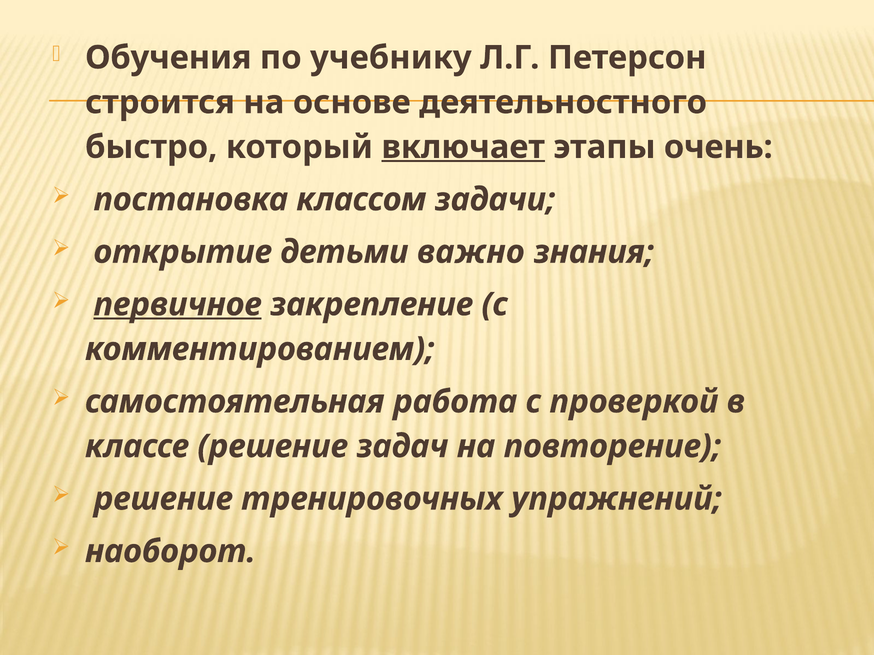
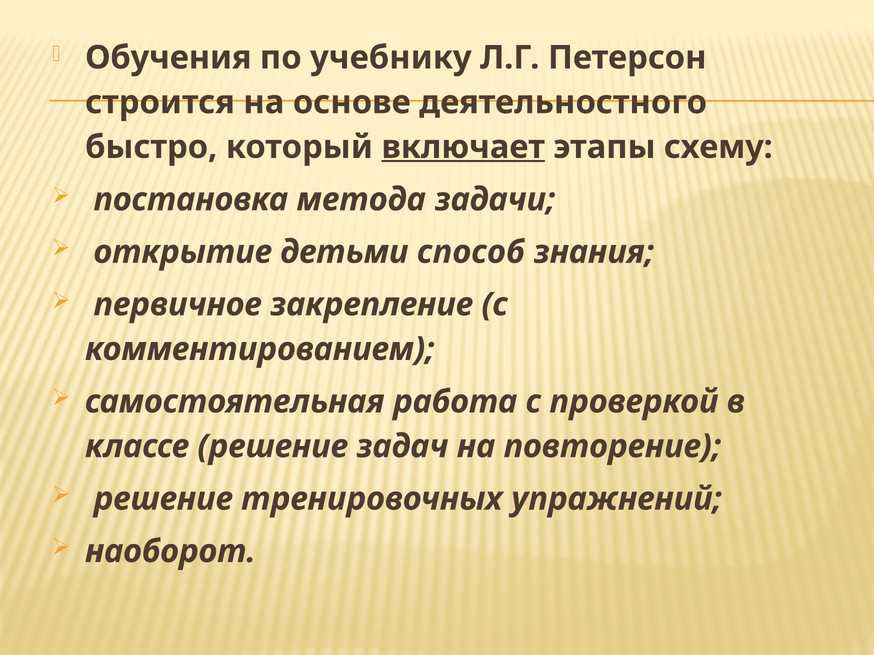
очень: очень -> схему
классом: классом -> метода
важно: важно -> способ
первичное underline: present -> none
